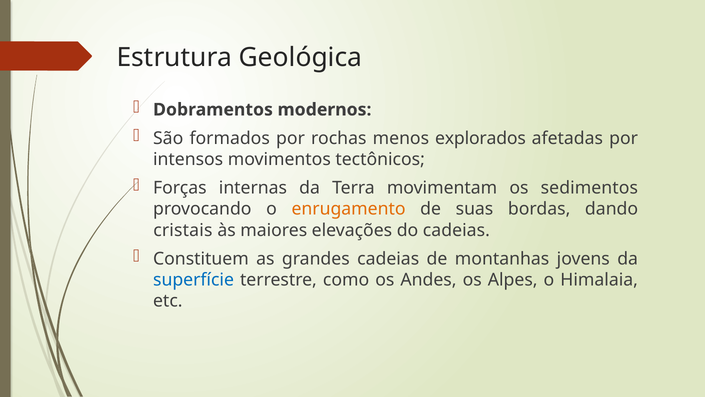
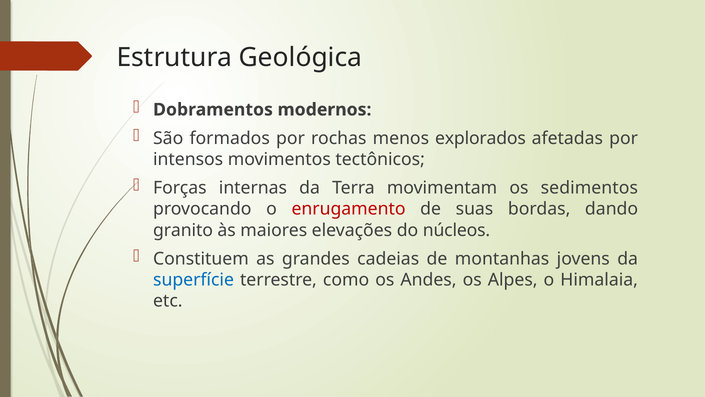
enrugamento colour: orange -> red
cristais: cristais -> granito
do cadeias: cadeias -> núcleos
